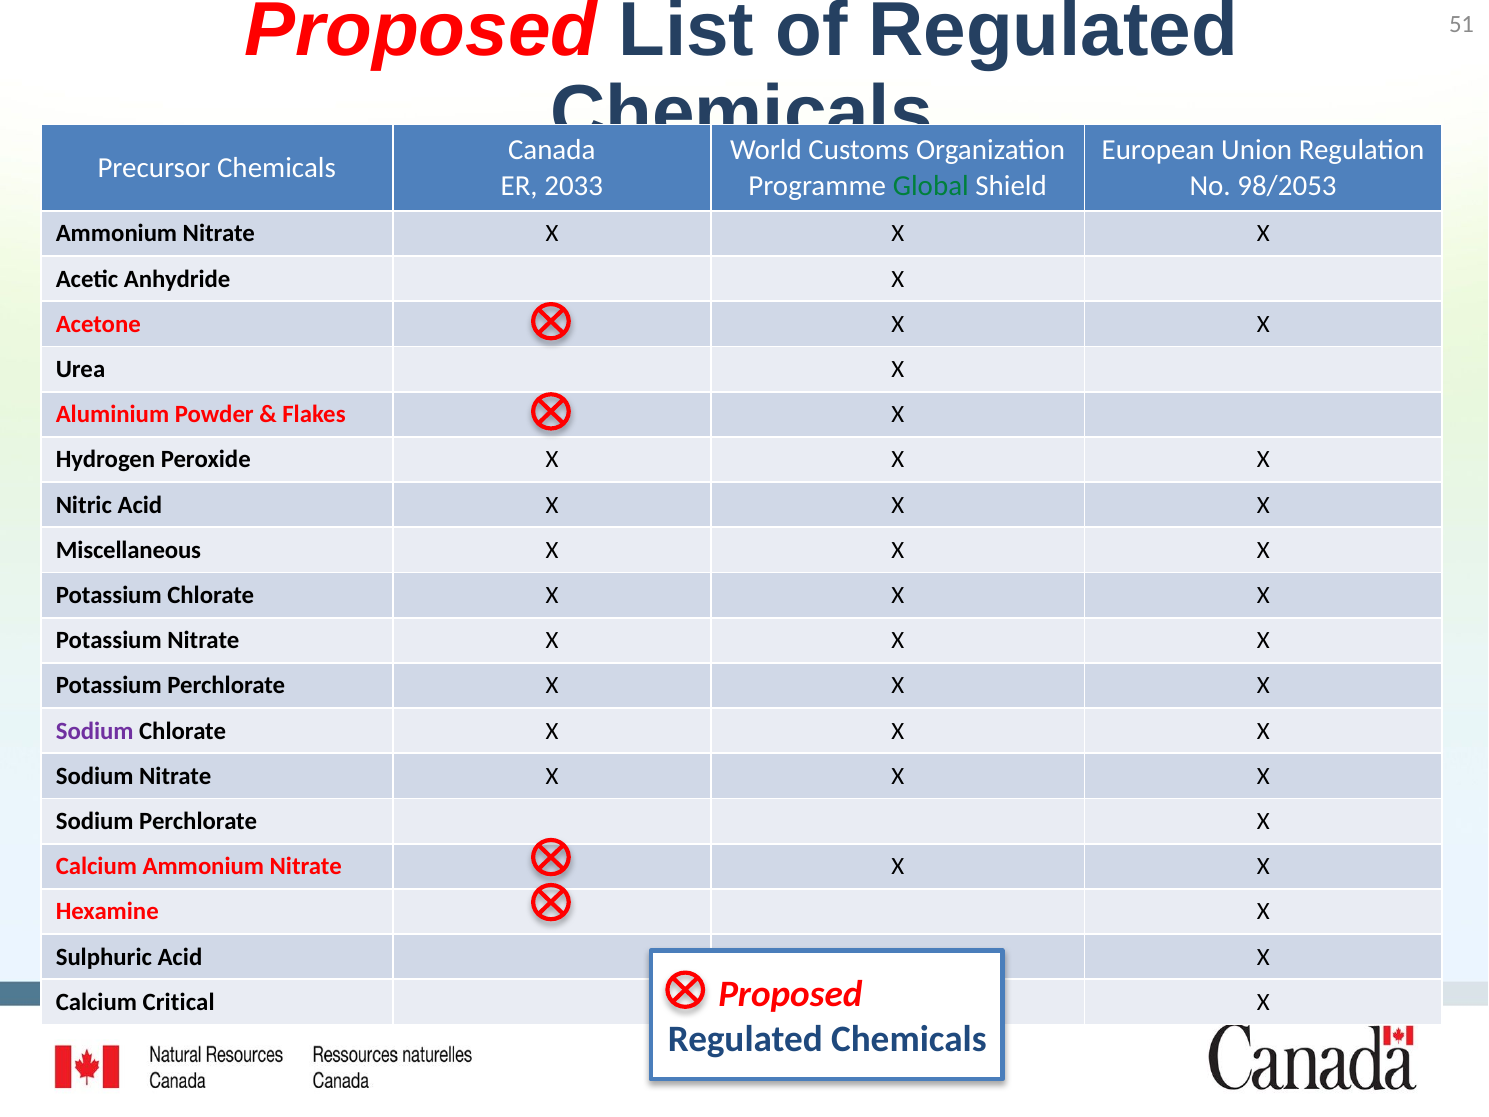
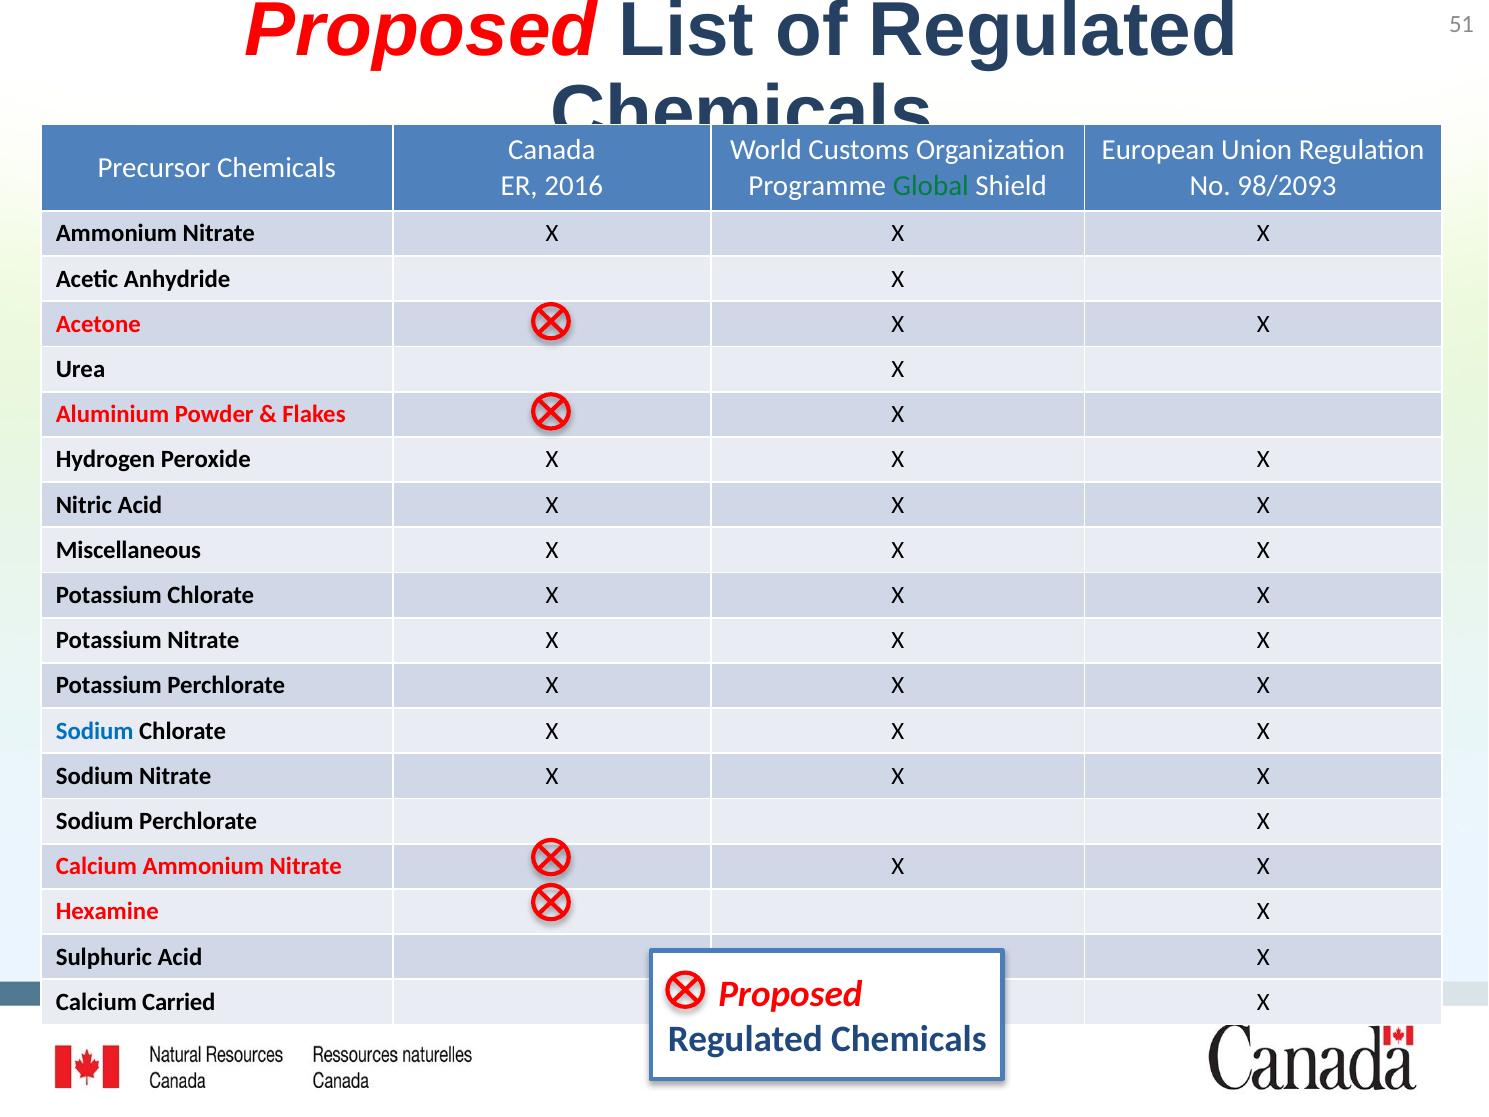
2033: 2033 -> 2016
98/2053: 98/2053 -> 98/2093
Sodium at (95, 731) colour: purple -> blue
Critical: Critical -> Carried
